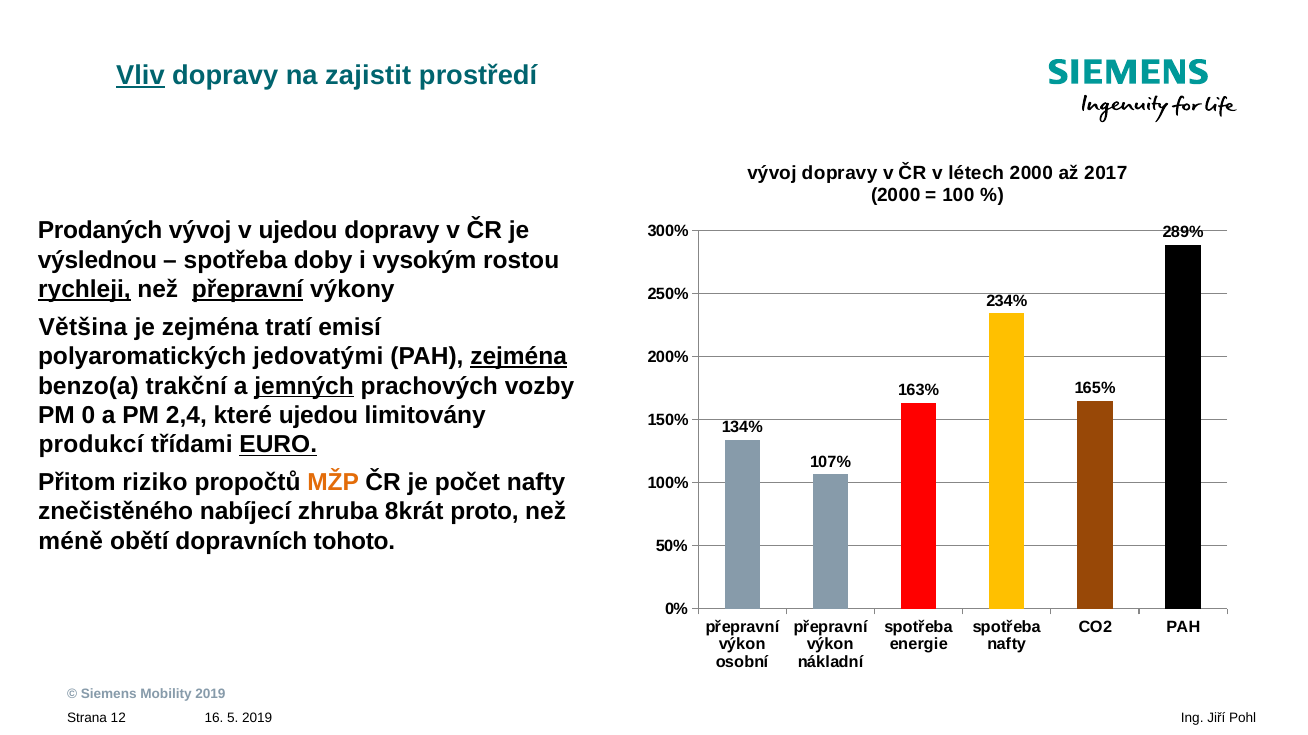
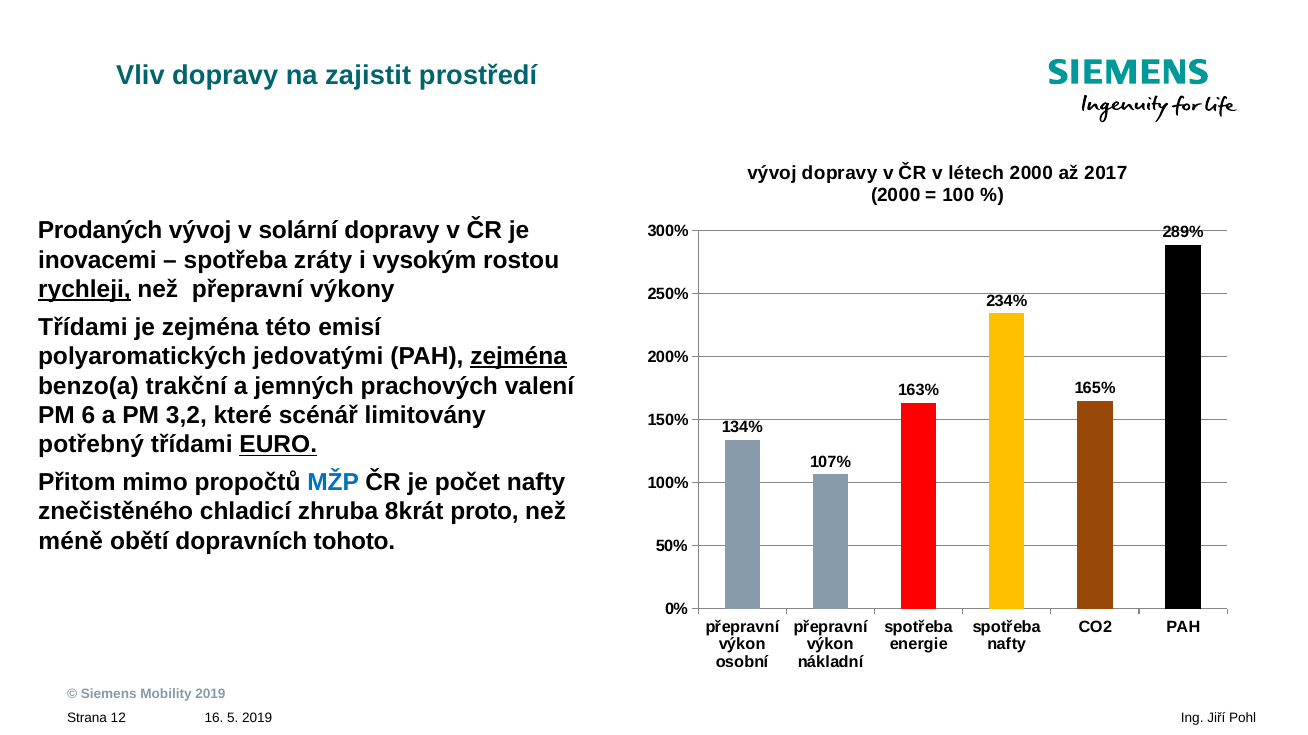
Vliv underline: present -> none
v ujedou: ujedou -> solární
výslednou: výslednou -> inovacemi
doby: doby -> zráty
přepravní at (248, 290) underline: present -> none
Většina at (83, 327): Většina -> Třídami
tratí: tratí -> této
jemných underline: present -> none
vozby: vozby -> valení
0: 0 -> 6
2,4: 2,4 -> 3,2
které ujedou: ujedou -> scénář
produkcí: produkcí -> potřebný
riziko: riziko -> mimo
MŽP colour: orange -> blue
nabíjecí: nabíjecí -> chladicí
